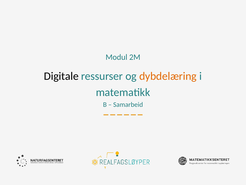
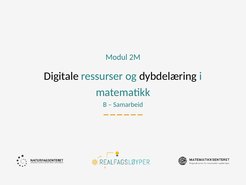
dybdelæring colour: orange -> black
